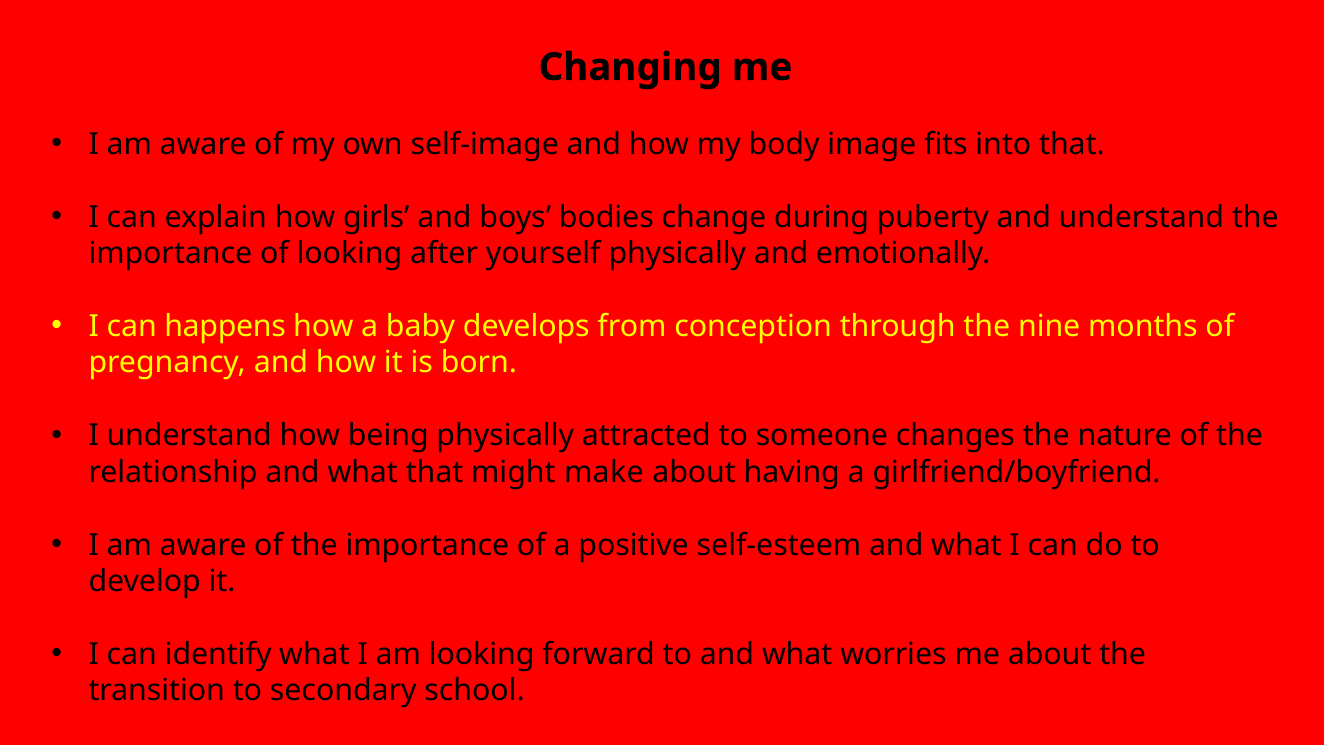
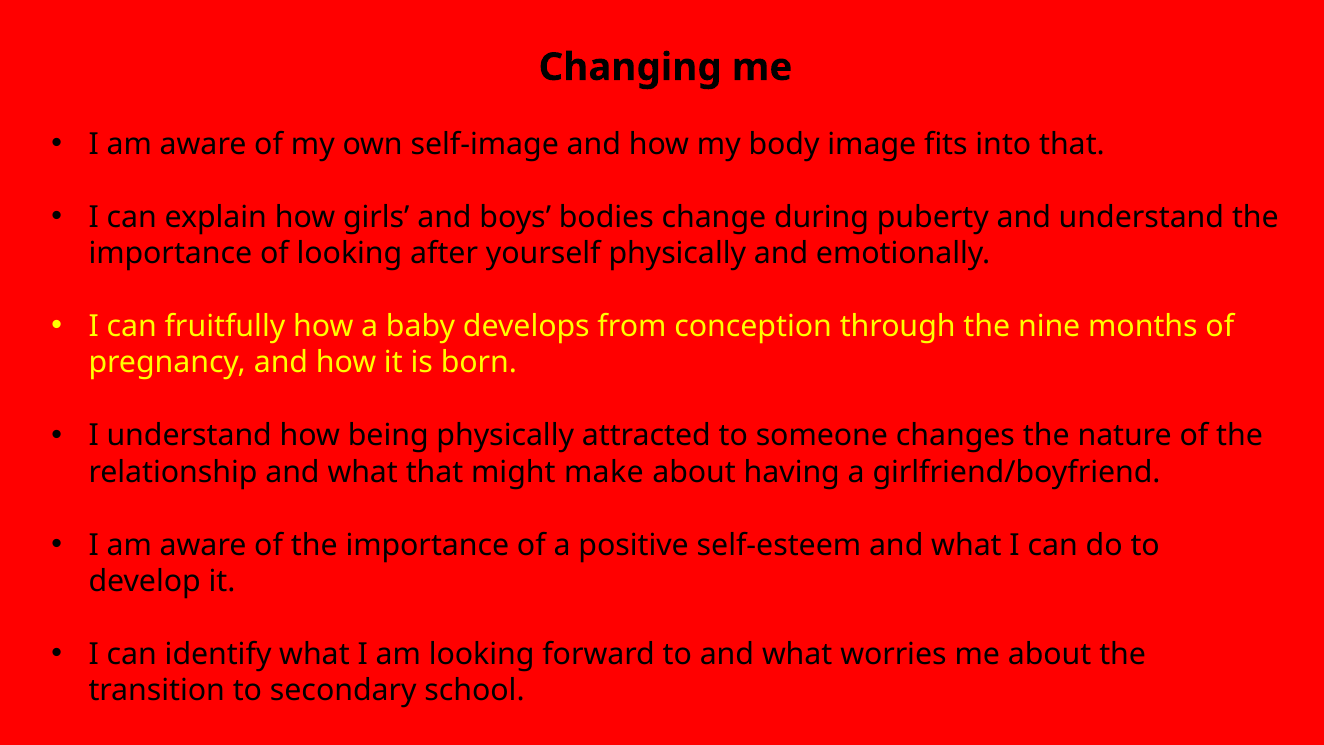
happens: happens -> fruitfully
